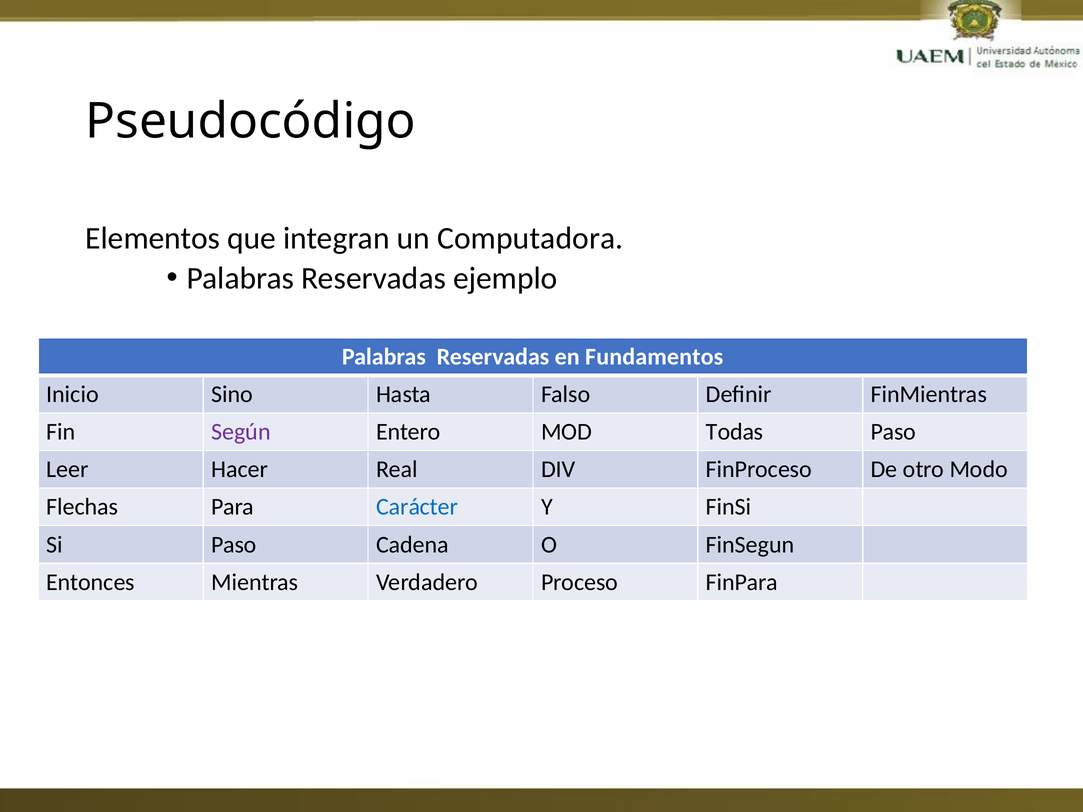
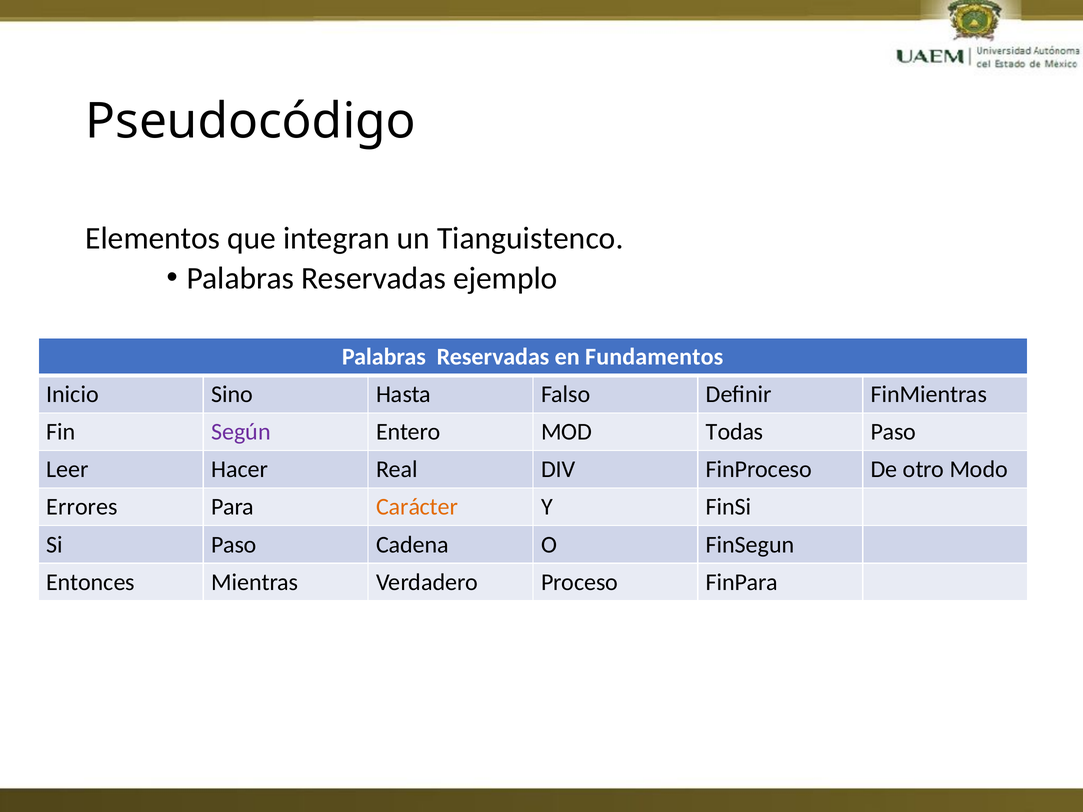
Computadora: Computadora -> Tianguistenco
Flechas: Flechas -> Errores
Carácter colour: blue -> orange
